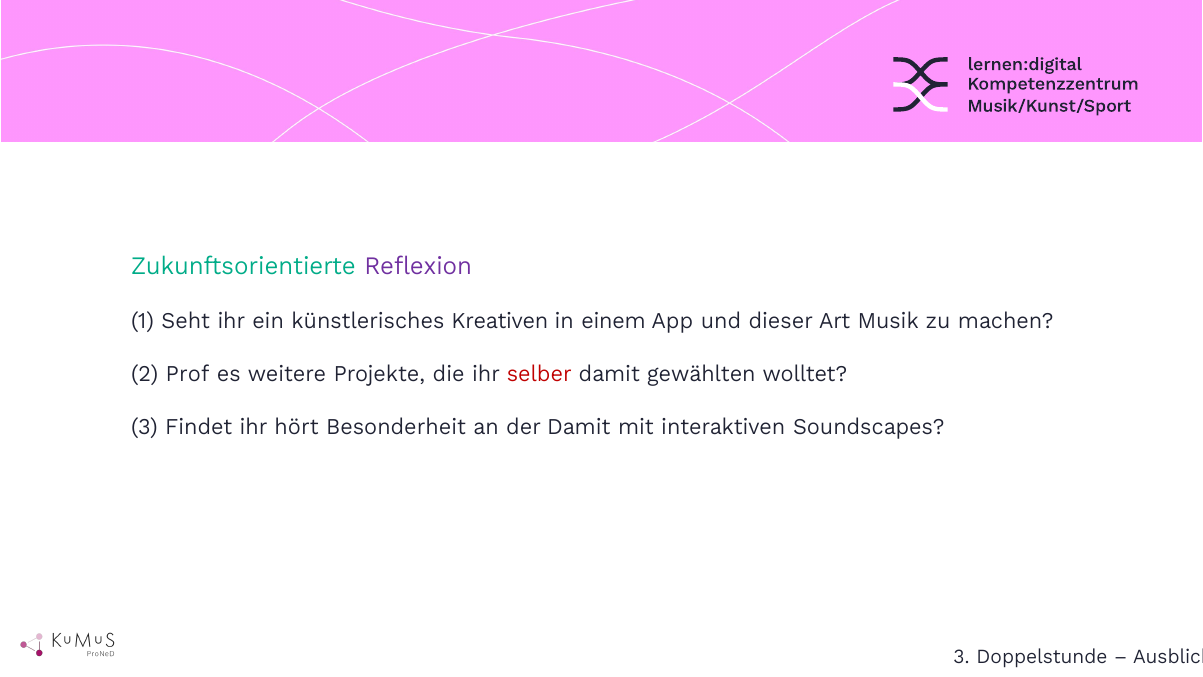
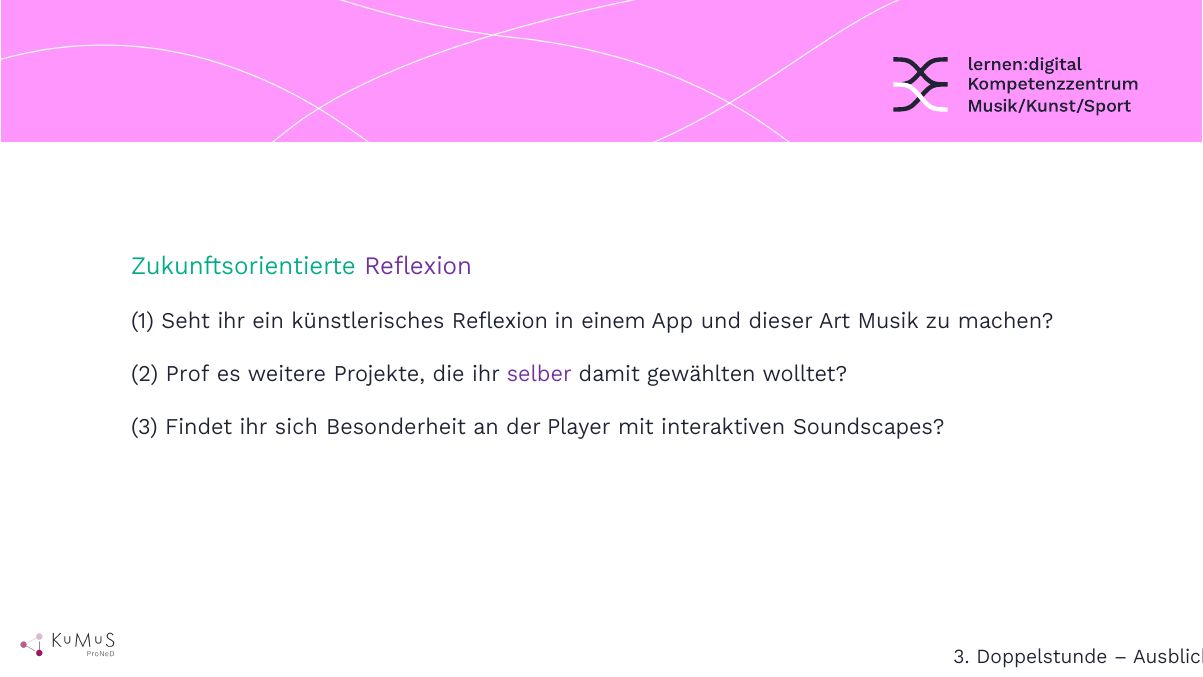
künstlerisches Kreativen: Kreativen -> Reflexion
selber colour: red -> purple
hört: hört -> sich
der Damit: Damit -> Player
